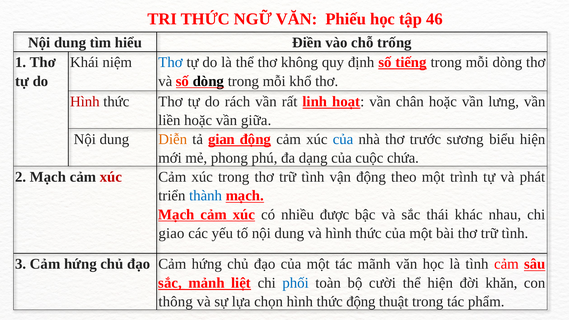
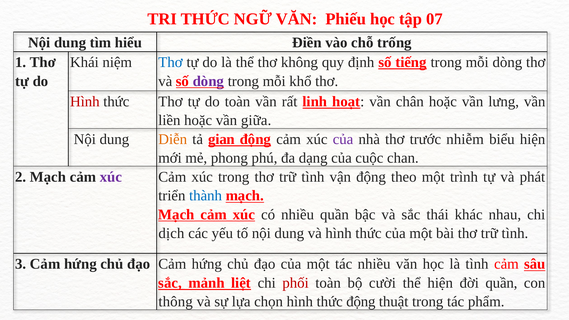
46: 46 -> 07
dòng at (208, 81) colour: black -> purple
do rách: rách -> toàn
của at (343, 139) colour: blue -> purple
sương: sương -> nhiễm
chứa: chứa -> chan
xúc at (111, 177) colour: red -> purple
nhiều được: được -> quần
giao: giao -> dịch
tác mãnh: mãnh -> nhiều
phối colour: blue -> red
đời khăn: khăn -> quần
